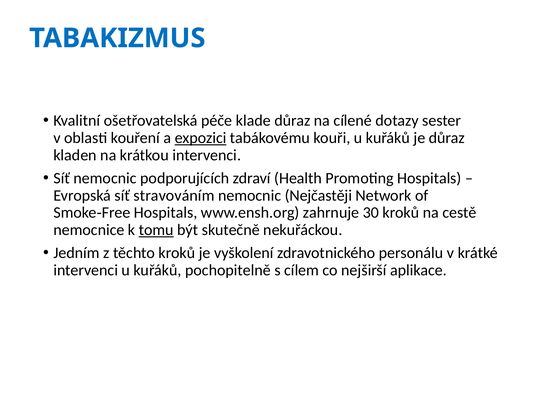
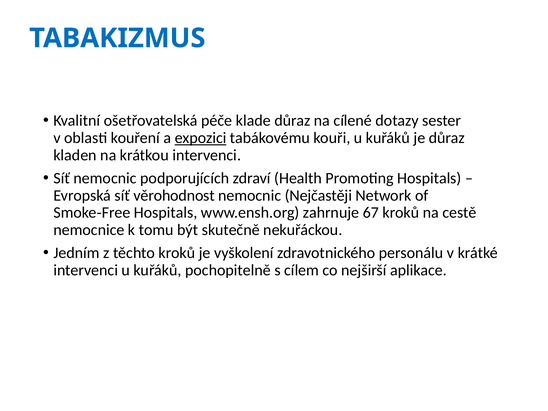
stravováním: stravováním -> věrohodnost
30: 30 -> 67
tomu underline: present -> none
